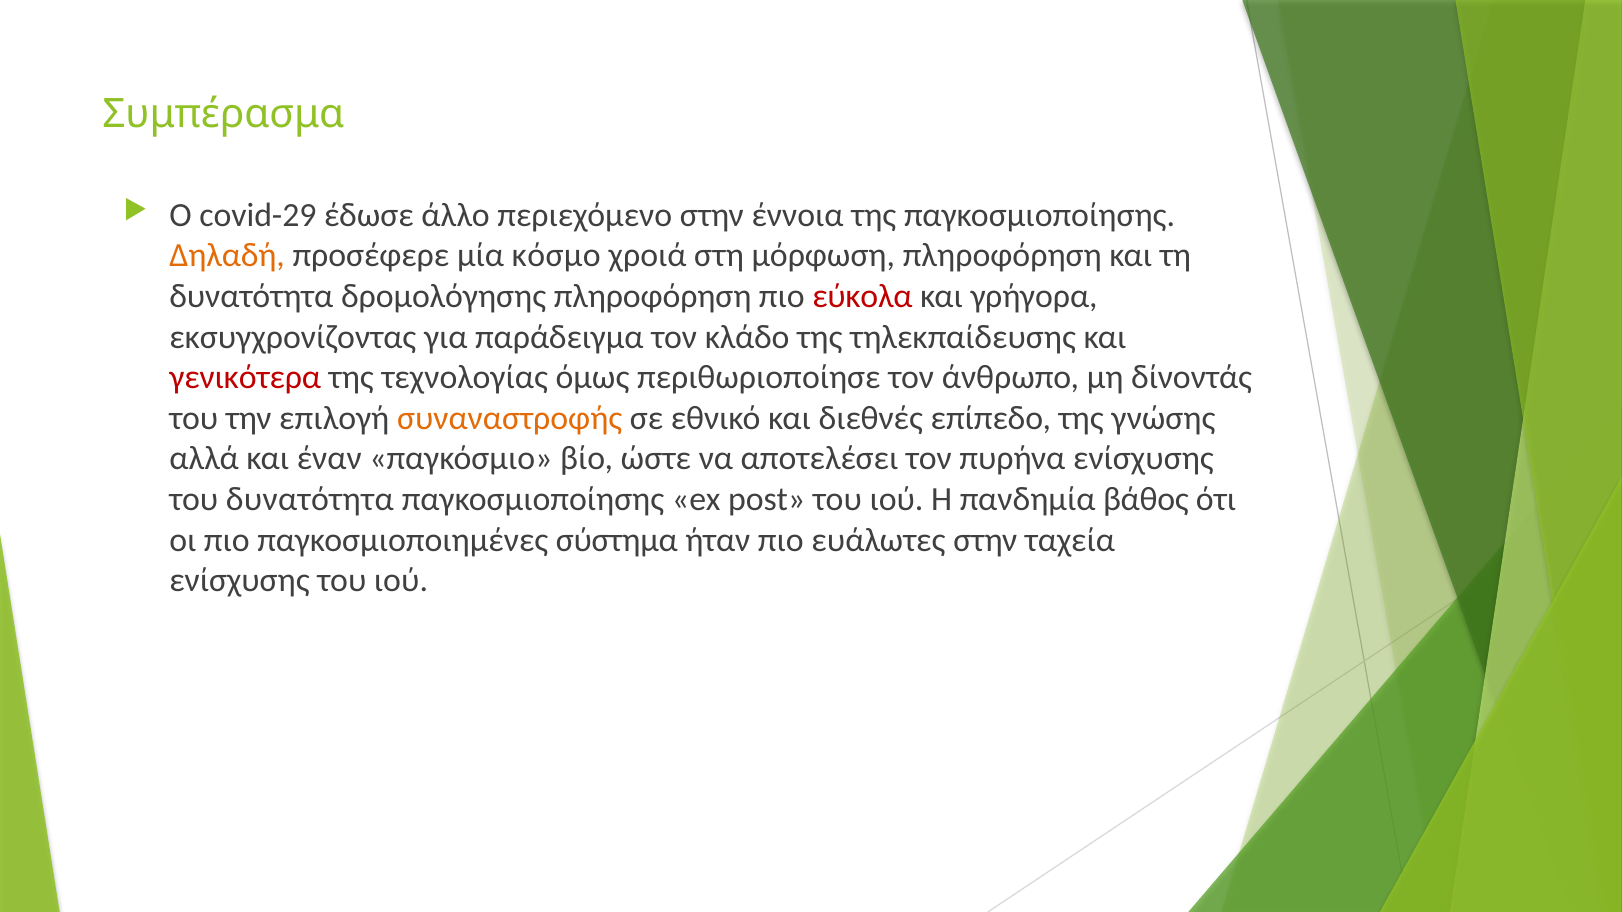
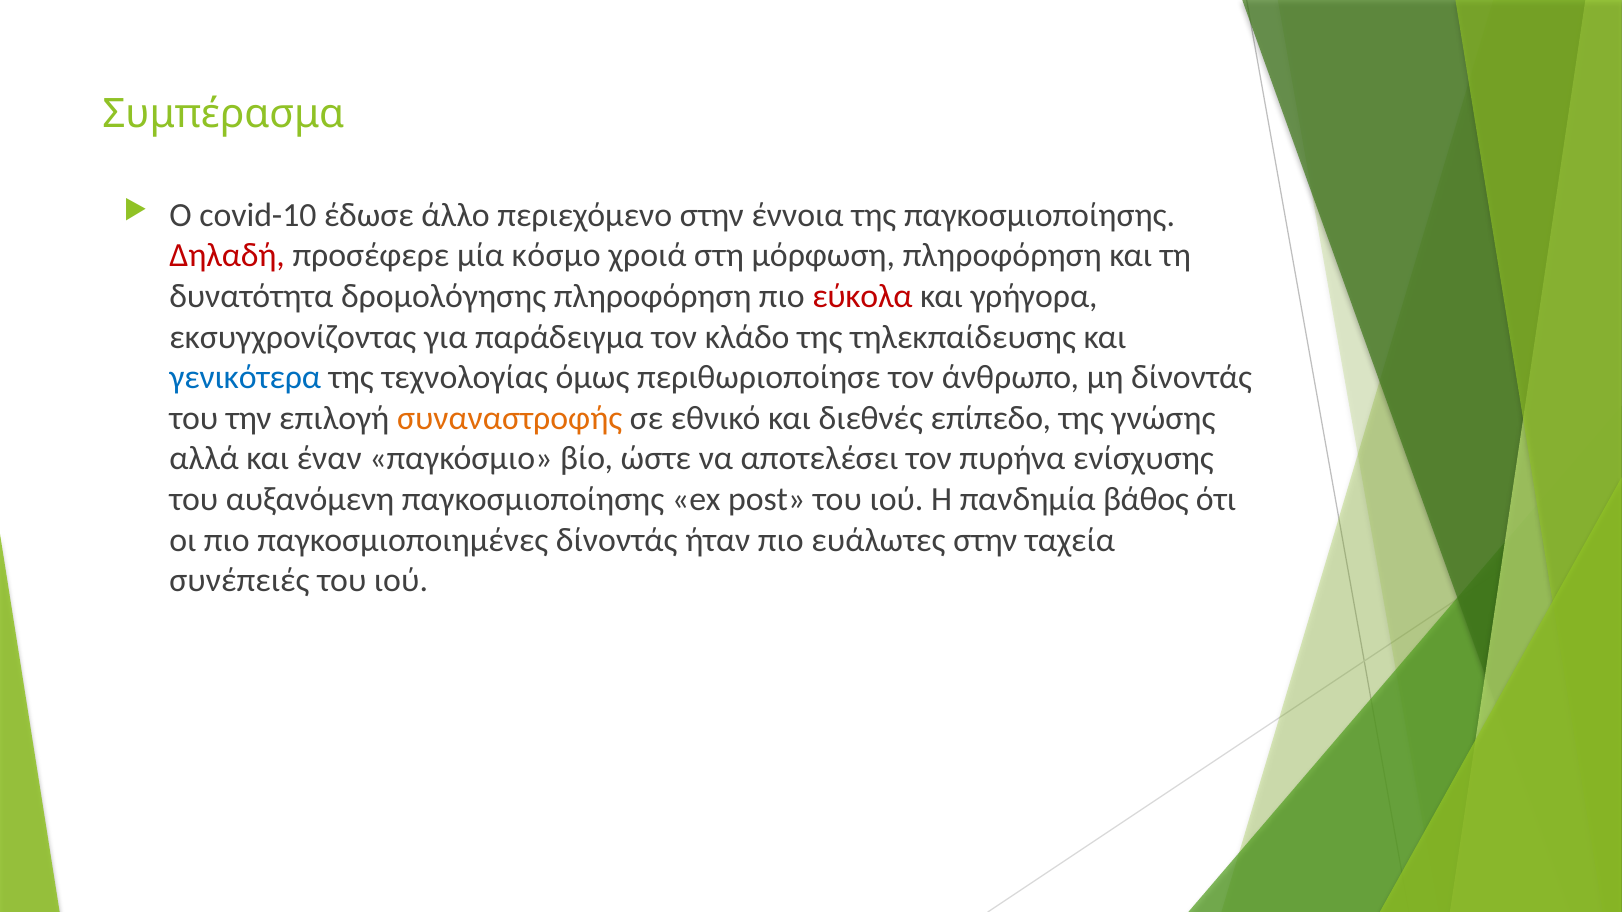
covid-29: covid-29 -> covid-10
Δηλαδή colour: orange -> red
γενικότερα colour: red -> blue
του δυνατότητα: δυνατότητα -> αυξανόμενη
παγκοσμιοποιημένες σύστημα: σύστημα -> δίνοντάς
ενίσχυσης at (240, 581): ενίσχυσης -> συνέπειές
